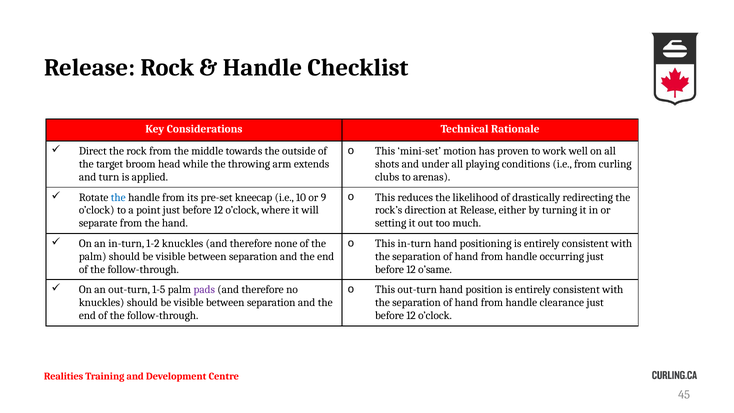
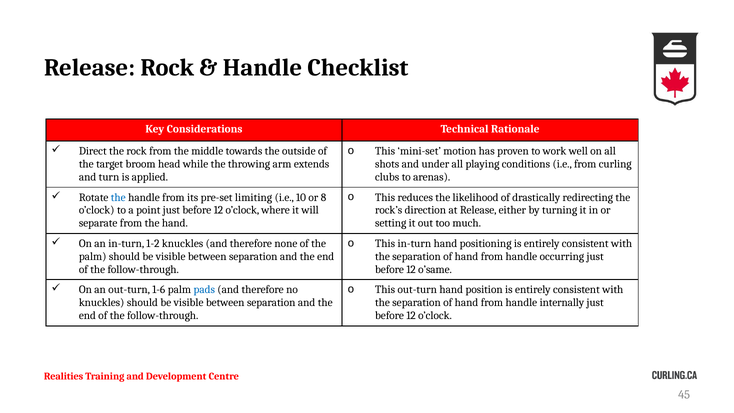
kneecap: kneecap -> limiting
9: 9 -> 8
1-5: 1-5 -> 1-6
pads colour: purple -> blue
clearance: clearance -> internally
